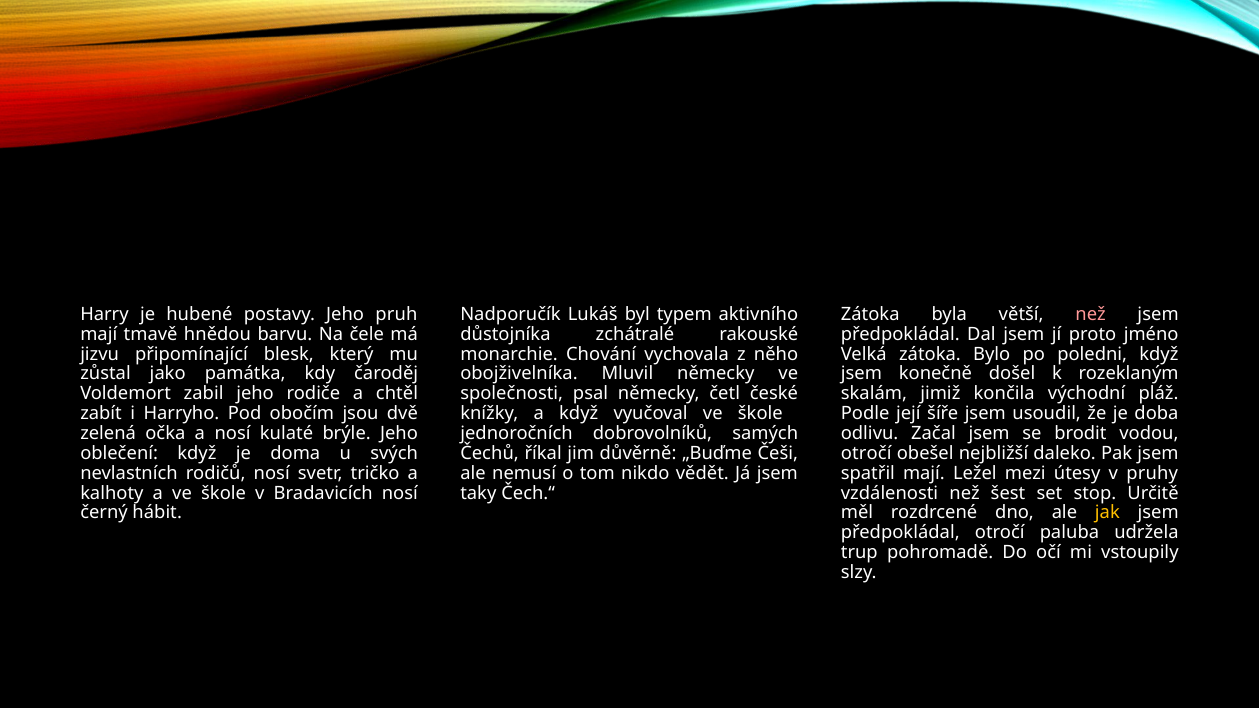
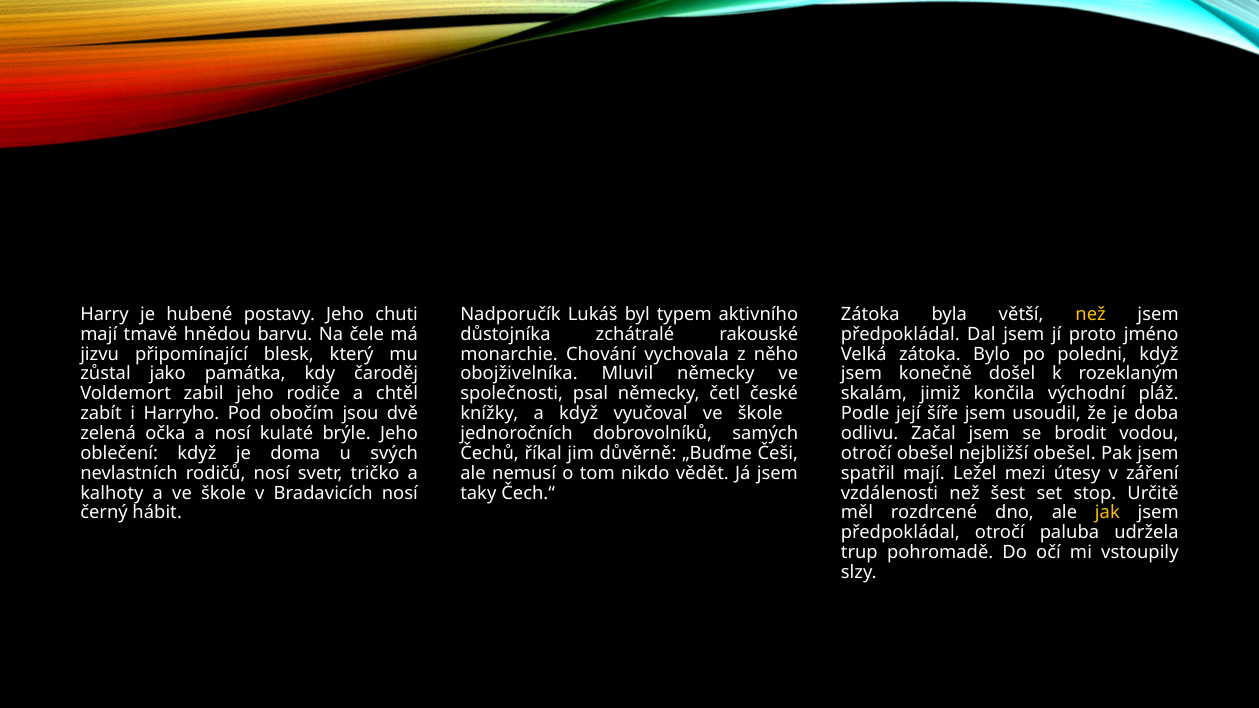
pruh: pruh -> chuti
než at (1091, 314) colour: pink -> yellow
nejbližší daleko: daleko -> obešel
pruhy: pruhy -> záření
